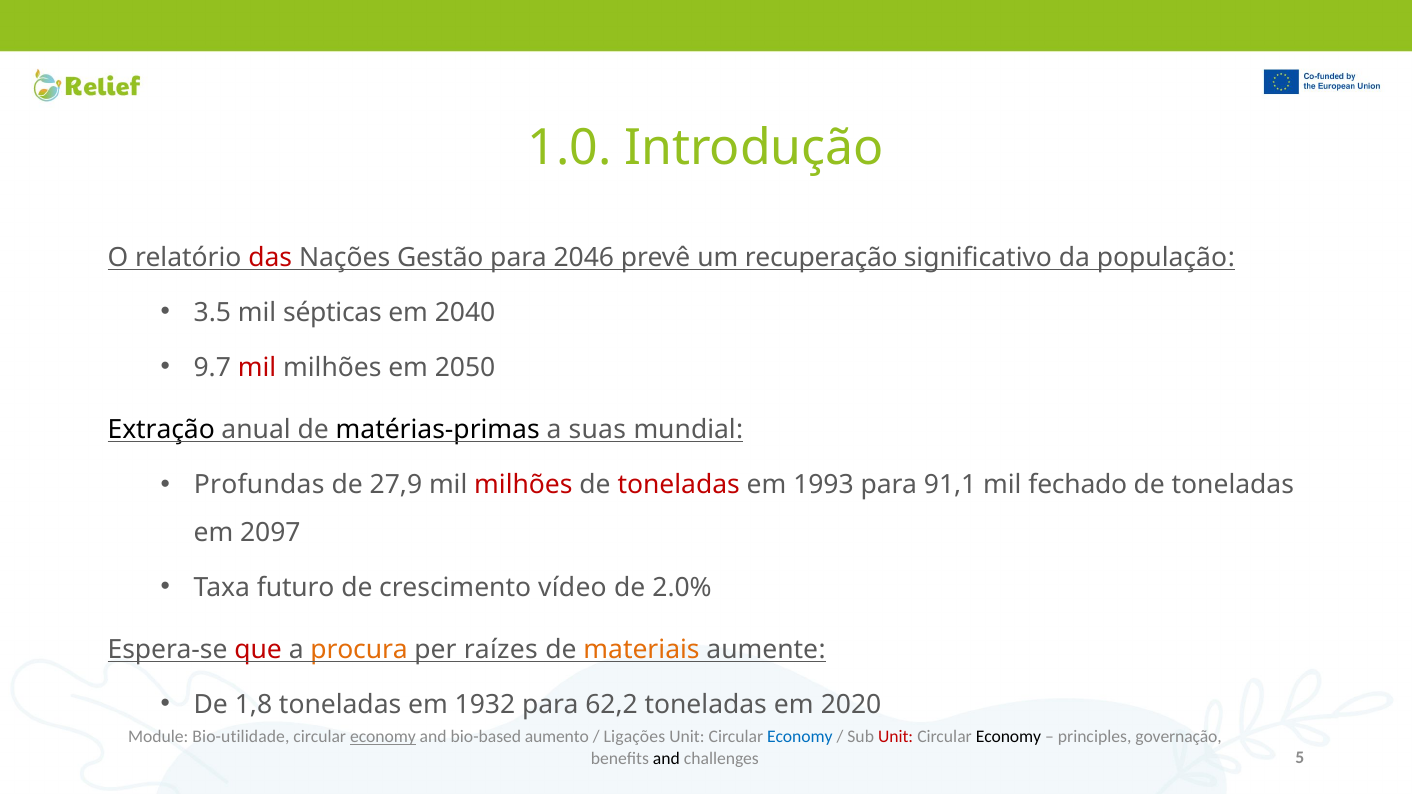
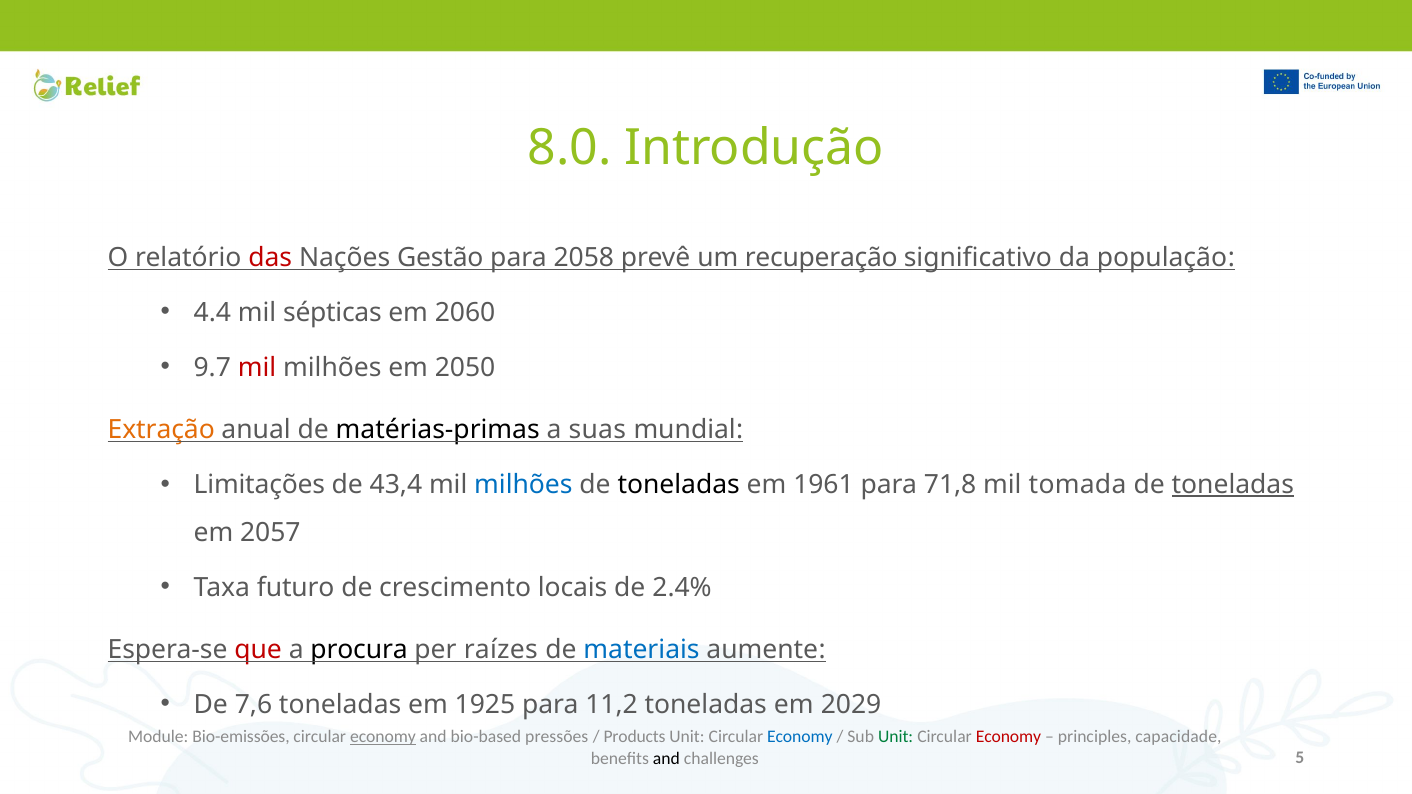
1.0: 1.0 -> 8.0
2046: 2046 -> 2058
3.5: 3.5 -> 4.4
2040: 2040 -> 2060
Extração colour: black -> orange
Profundas: Profundas -> Limitações
27,9: 27,9 -> 43,4
milhões at (523, 485) colour: red -> blue
toneladas at (679, 485) colour: red -> black
1993: 1993 -> 1961
91,1: 91,1 -> 71,8
fechado: fechado -> tomada
toneladas at (1233, 485) underline: none -> present
2097: 2097 -> 2057
vídeo: vídeo -> locais
2.0%: 2.0% -> 2.4%
procura colour: orange -> black
materiais colour: orange -> blue
1,8: 1,8 -> 7,6
1932: 1932 -> 1925
62,2: 62,2 -> 11,2
2020: 2020 -> 2029
Bio-utilidade: Bio-utilidade -> Bio-emissões
aumento: aumento -> pressões
Ligações: Ligações -> Products
Unit at (896, 737) colour: red -> green
Economy at (1008, 737) colour: black -> red
governação: governação -> capacidade
